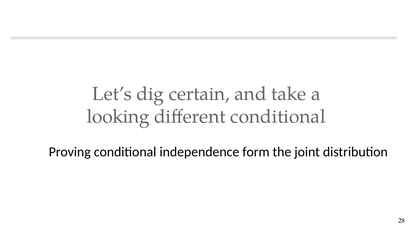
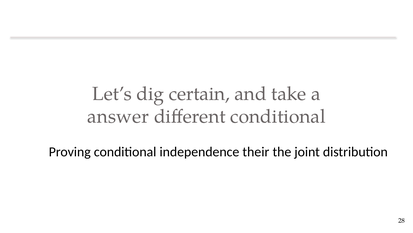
looking: looking -> answer
form: form -> their
